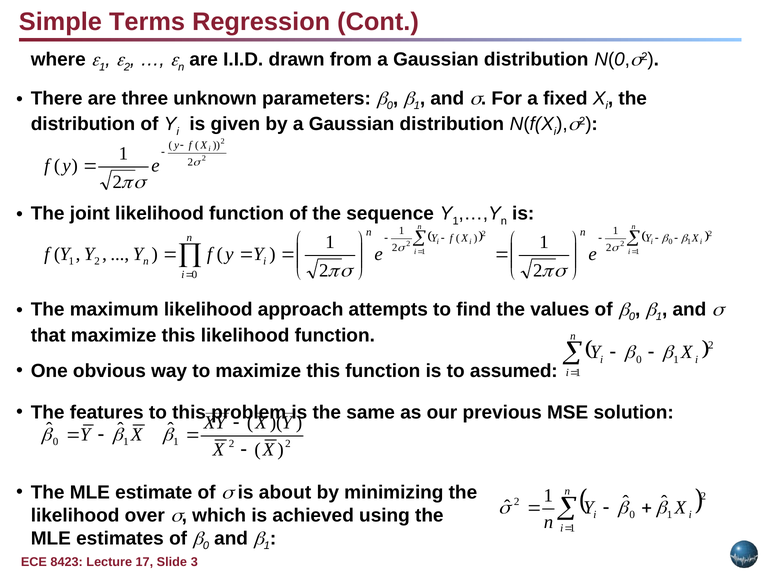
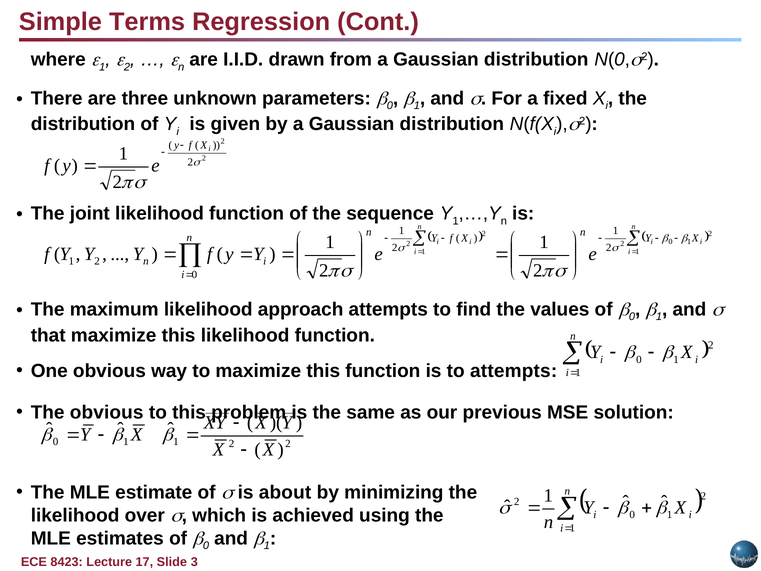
to assumed: assumed -> attempts
The features: features -> obvious
